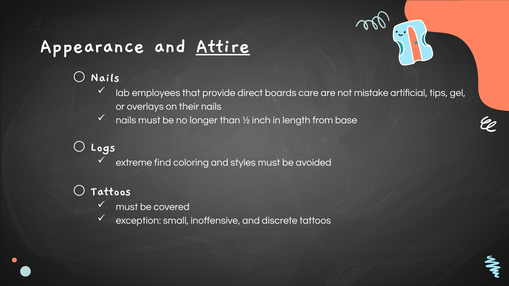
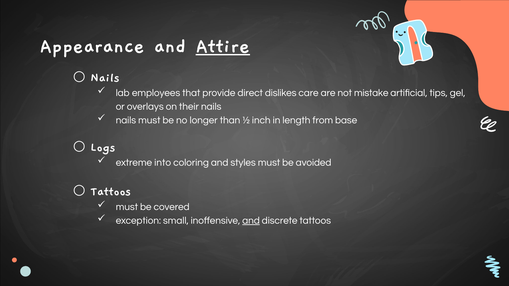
boards: boards -> dislikes
find: find -> into
and at (251, 221) underline: none -> present
